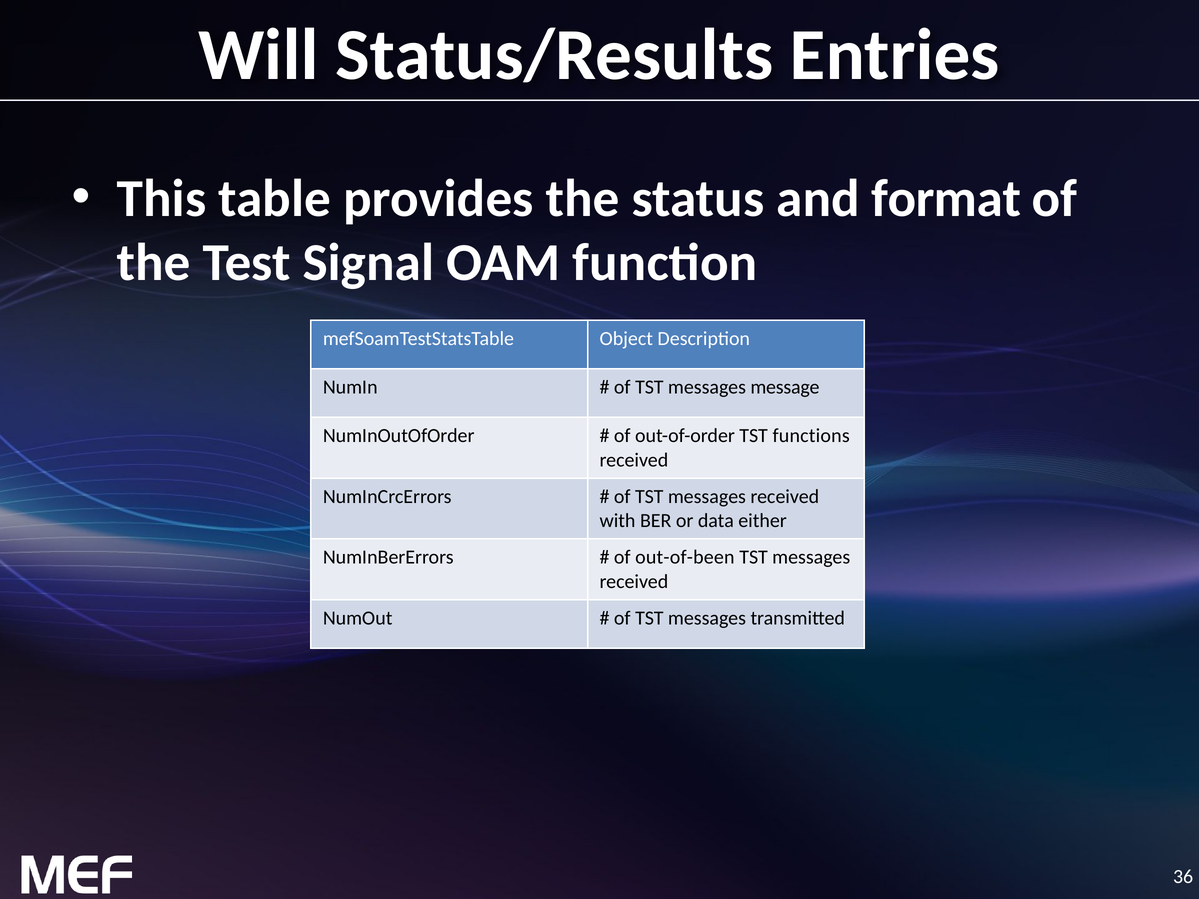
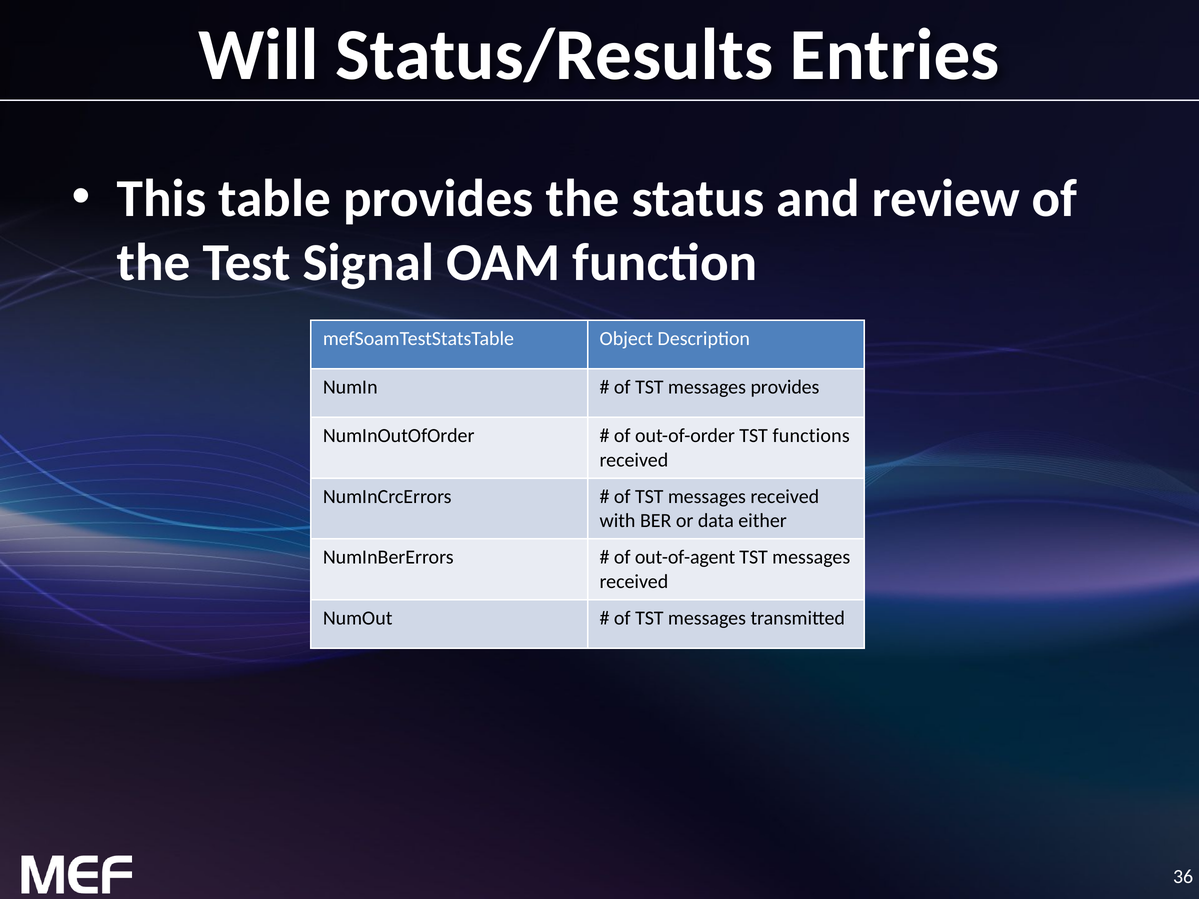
format: format -> review
messages message: message -> provides
out-of-been: out-of-been -> out-of-agent
